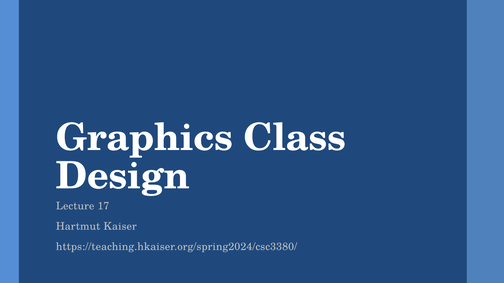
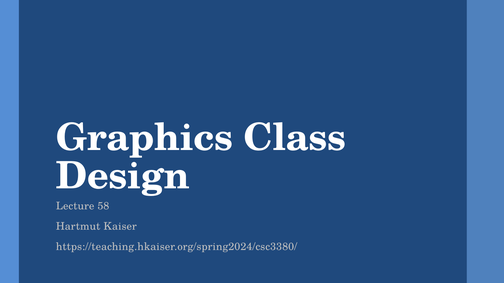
17: 17 -> 58
